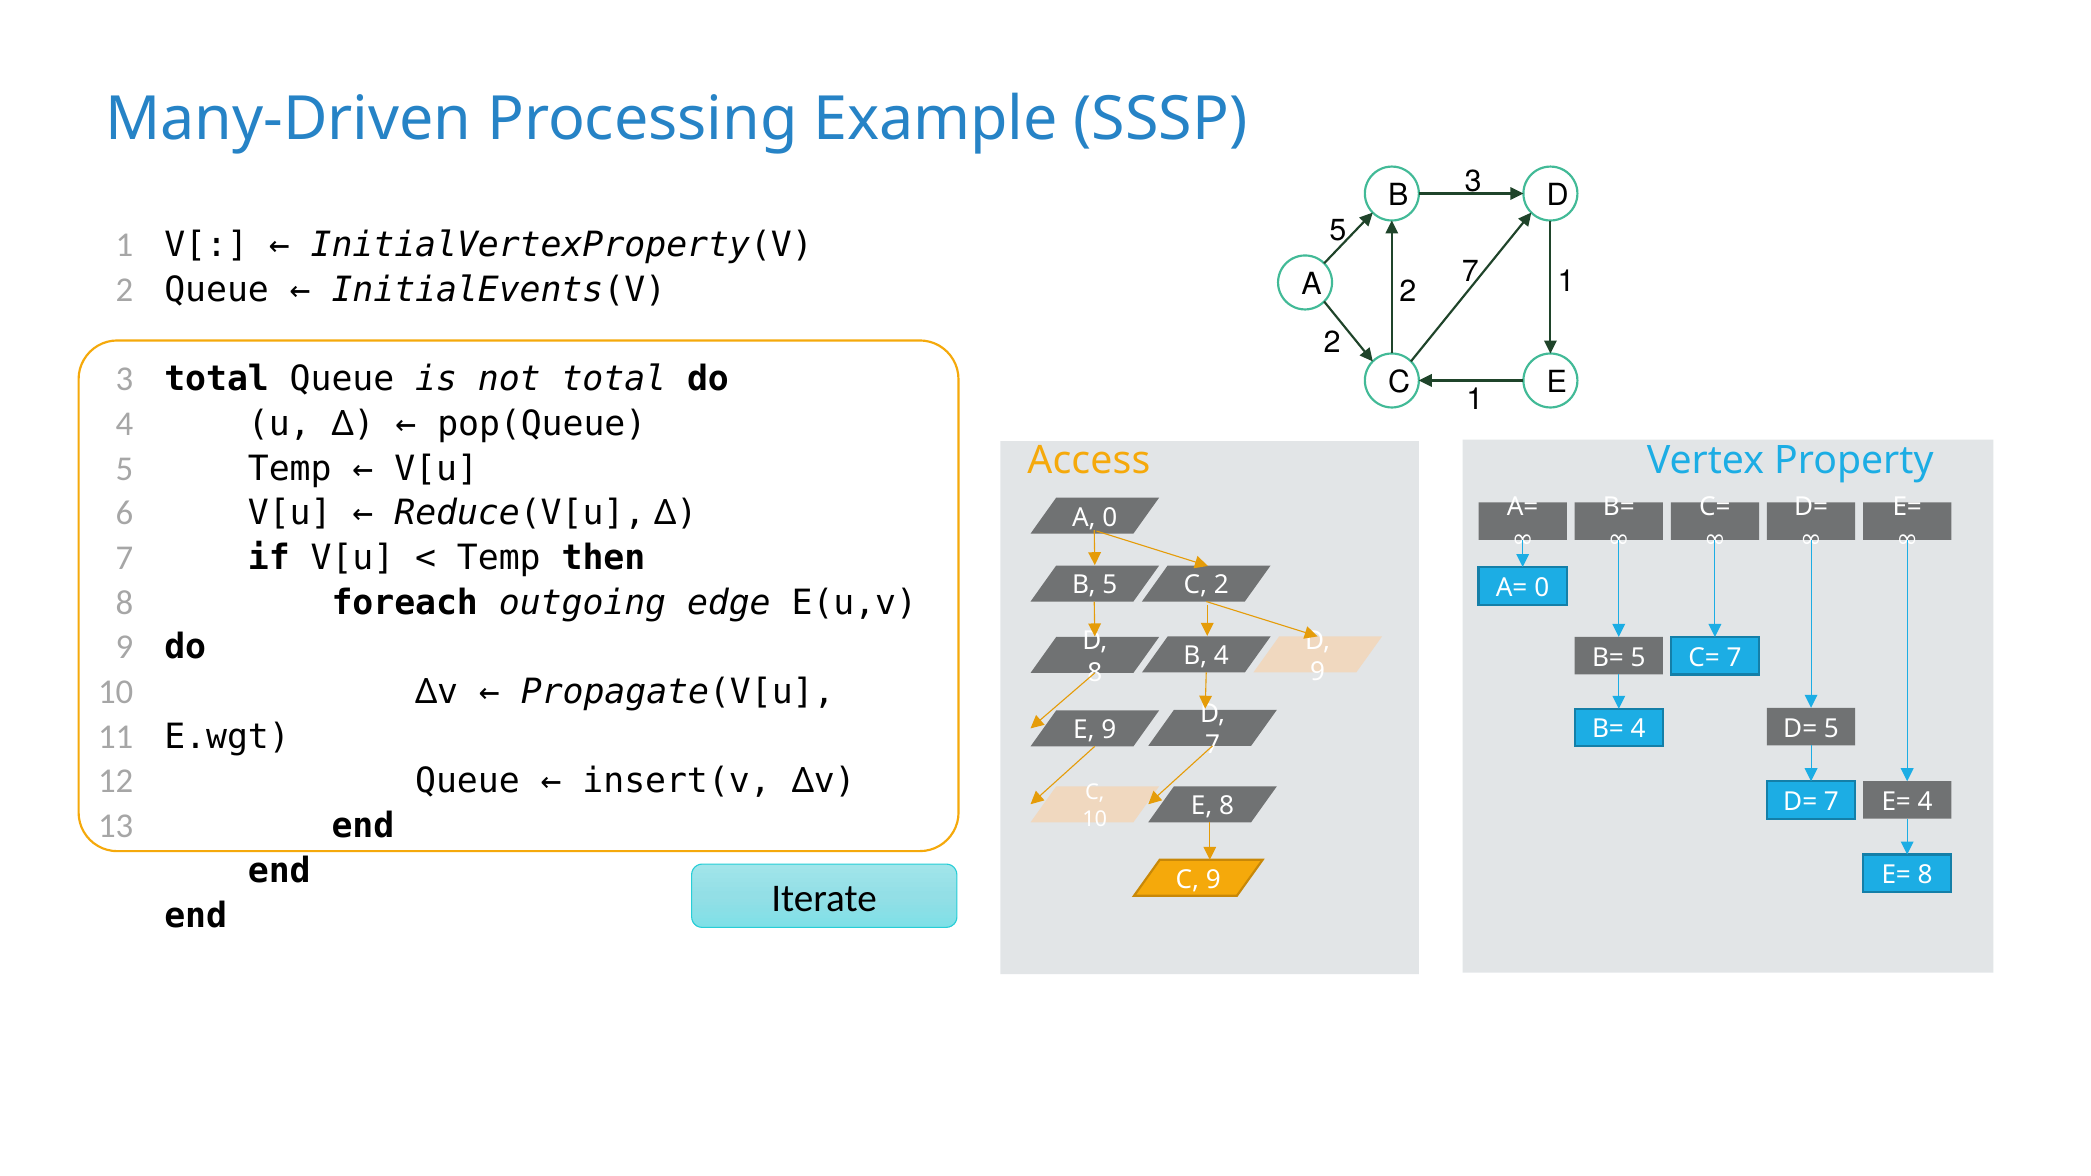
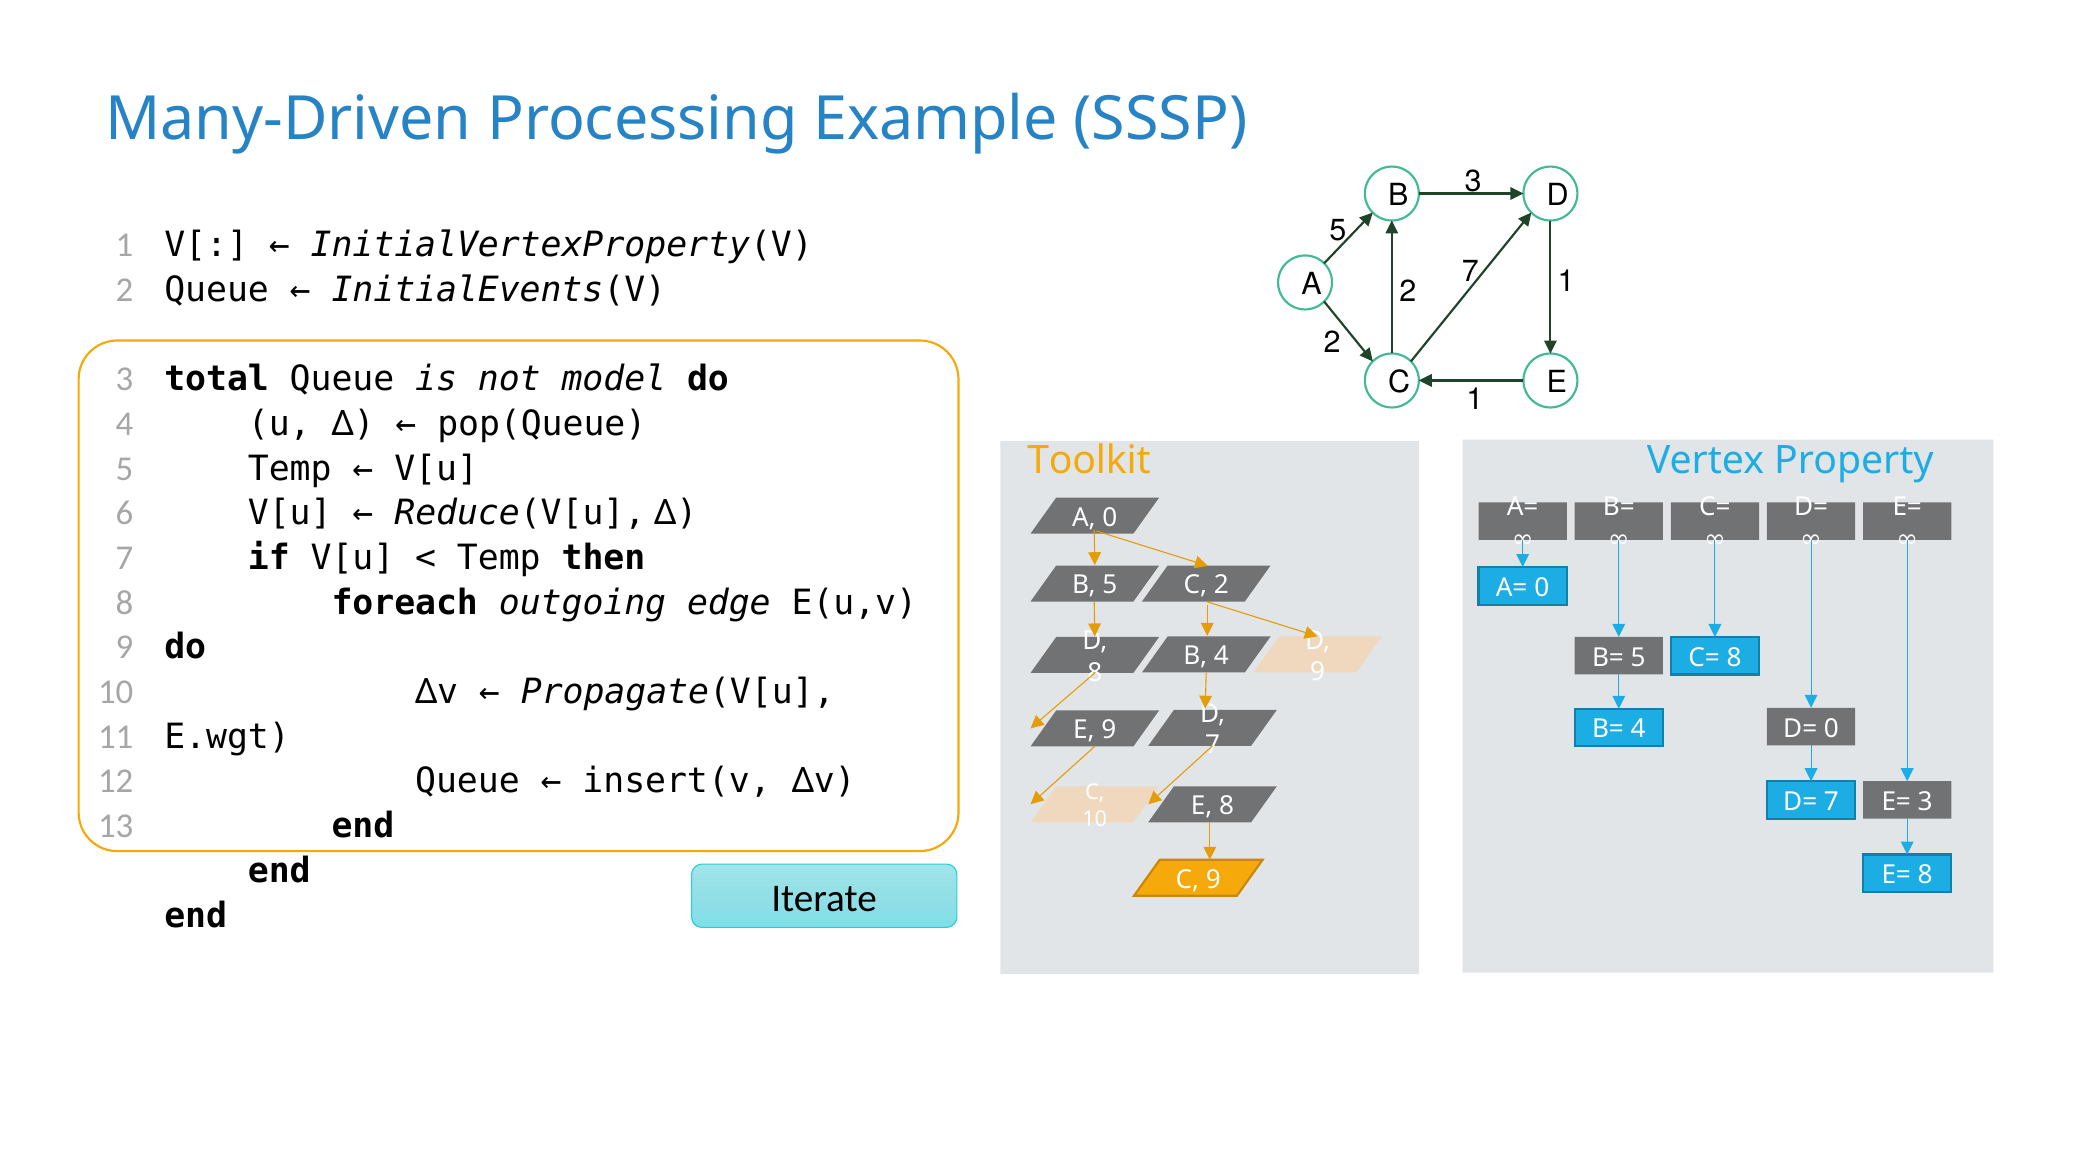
not total: total -> model
Access: Access -> Toolkit
C= 7: 7 -> 8
D= 5: 5 -> 0
E= 4: 4 -> 3
